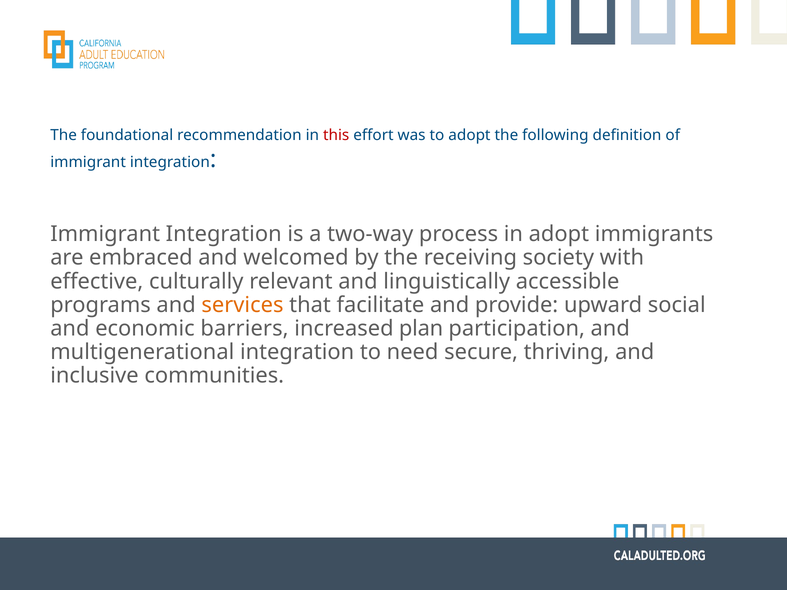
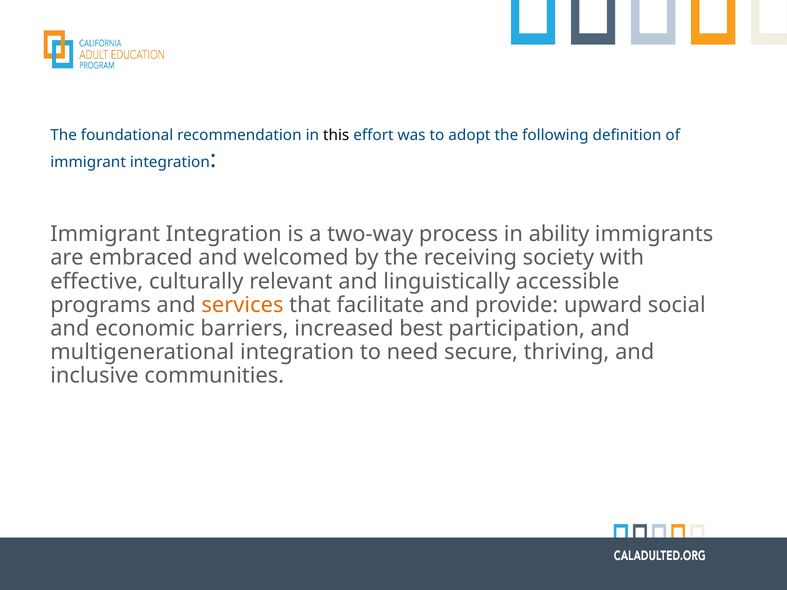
this colour: red -> black
in adopt: adopt -> ability
plan: plan -> best
